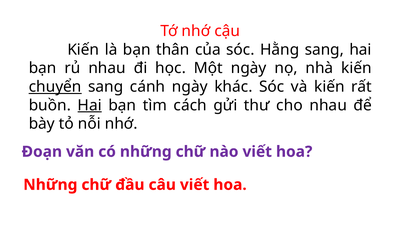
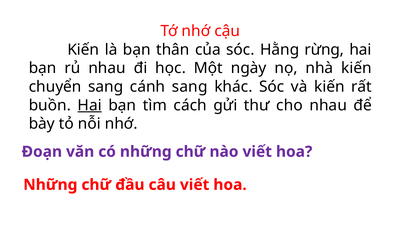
Hằng sang: sang -> rừng
chuyển underline: present -> none
cánh ngày: ngày -> sang
